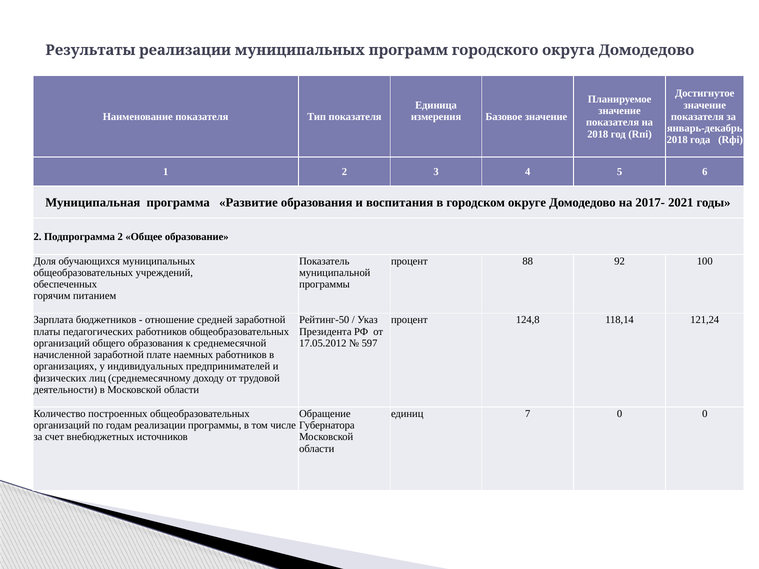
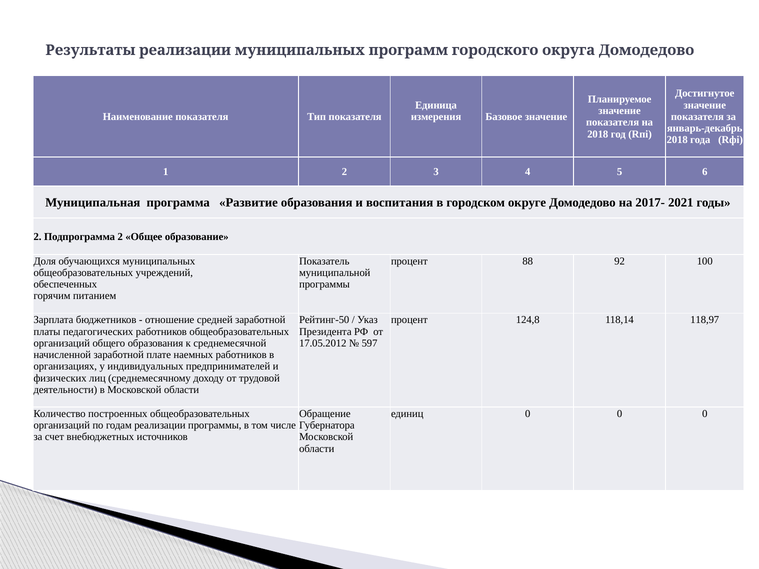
121,24: 121,24 -> 118,97
единиц 7: 7 -> 0
